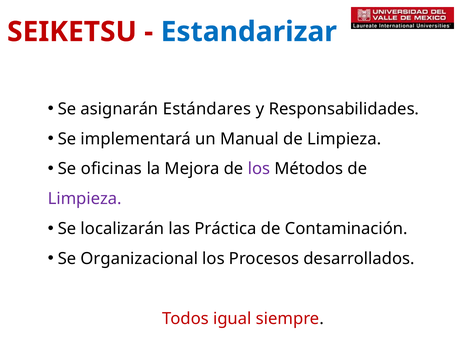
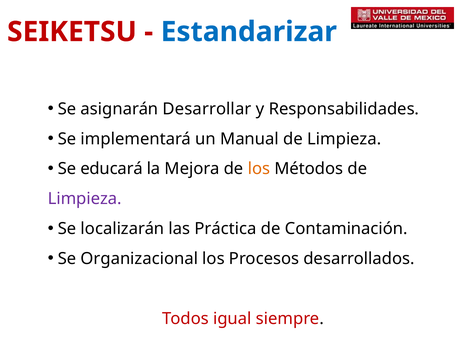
Estándares: Estándares -> Desarrollar
oficinas: oficinas -> educará
los at (259, 169) colour: purple -> orange
